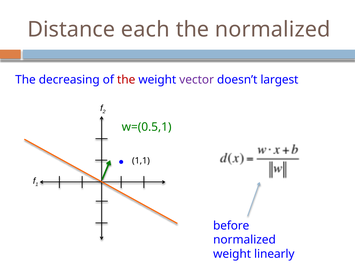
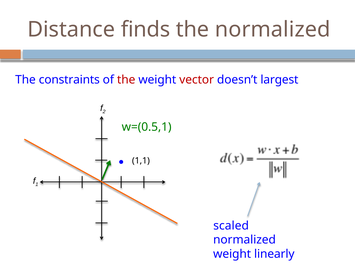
each: each -> finds
decreasing: decreasing -> constraints
vector colour: purple -> red
before: before -> scaled
